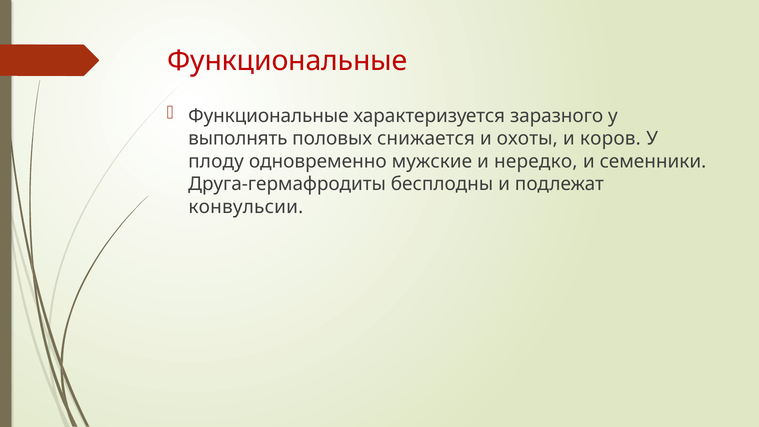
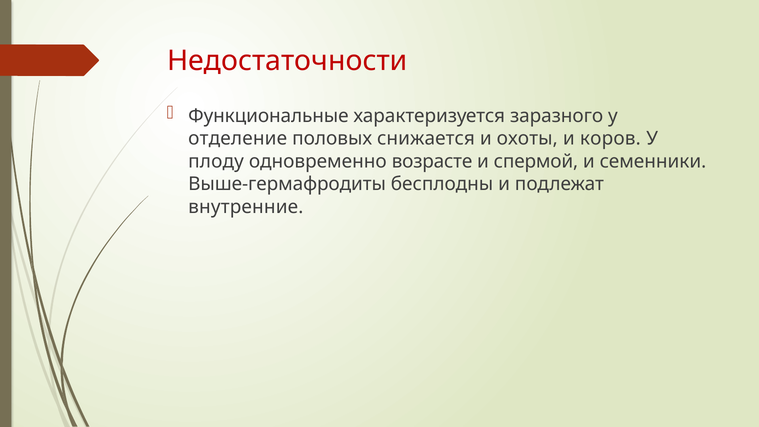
Функциональные at (287, 61): Функциональные -> Недостаточности
выполнять: выполнять -> отделение
мужские: мужские -> возрасте
нередко: нередко -> спермой
Друга-гермафродиты: Друга-гермафродиты -> Выше-гермафродиты
конвульсии: конвульсии -> внутренние
